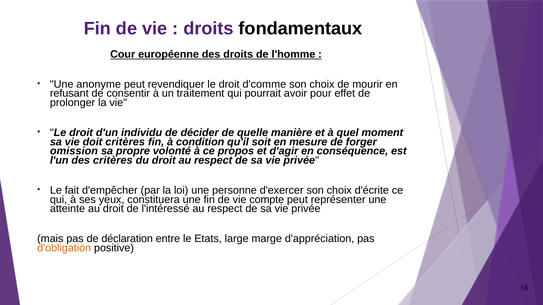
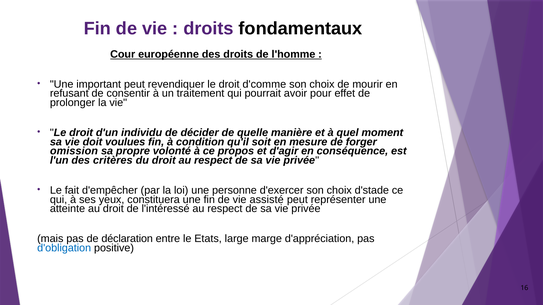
anonyme: anonyme -> important
doit critères: critères -> voulues
d'écrite: d'écrite -> d'stade
compte: compte -> assisté
d'obligation colour: orange -> blue
